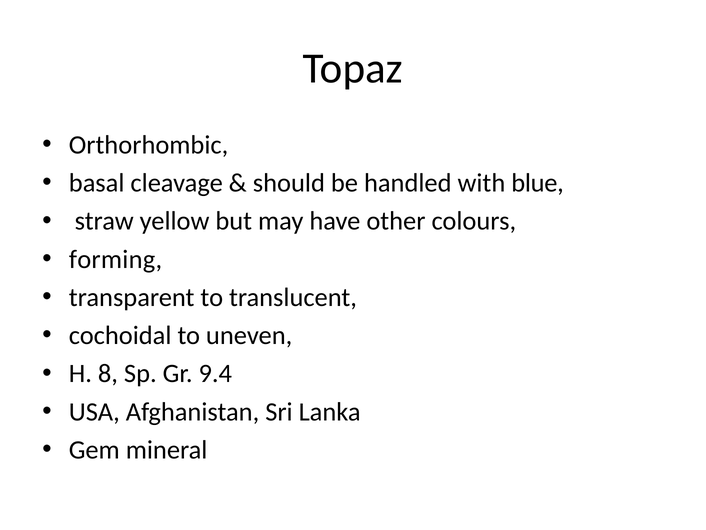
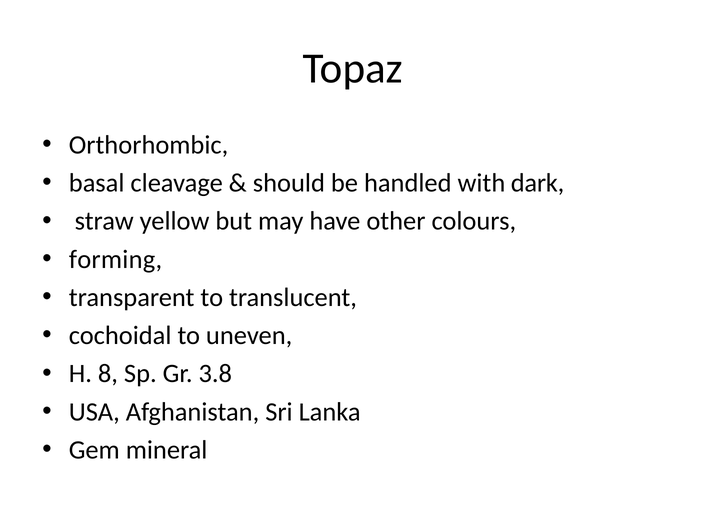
blue: blue -> dark
9.4: 9.4 -> 3.8
